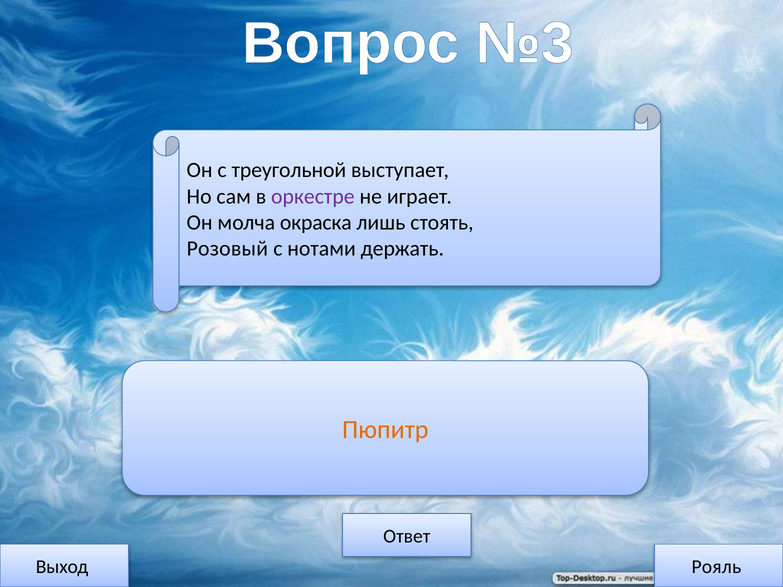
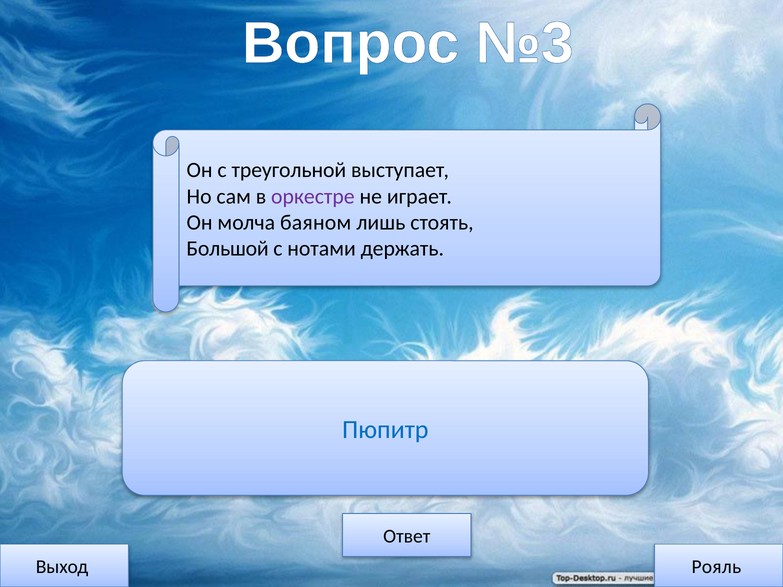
окраска: окраска -> баяном
Розовый: Розовый -> Большой
Пюпитр colour: orange -> blue
